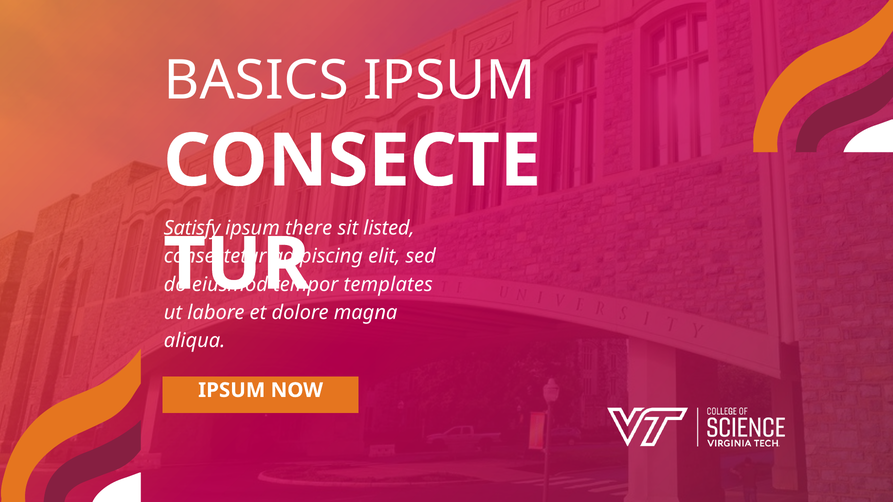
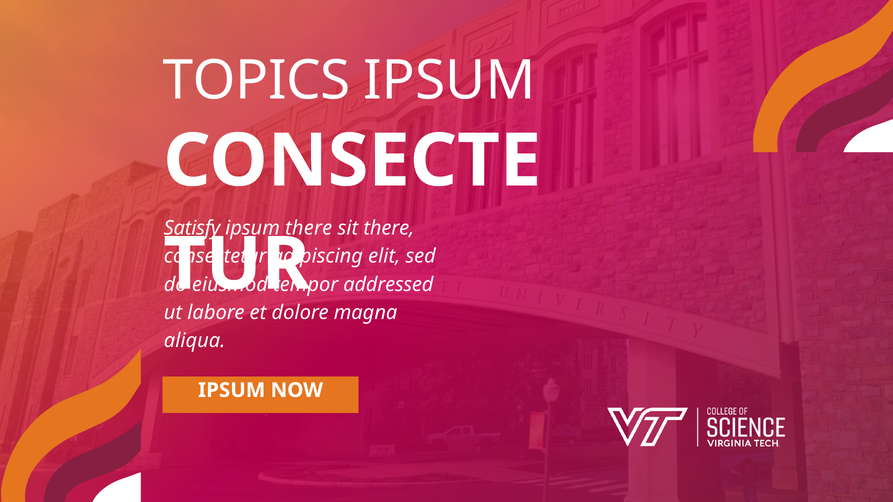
BASICS: BASICS -> TOPICS
sit listed: listed -> there
templates: templates -> addressed
